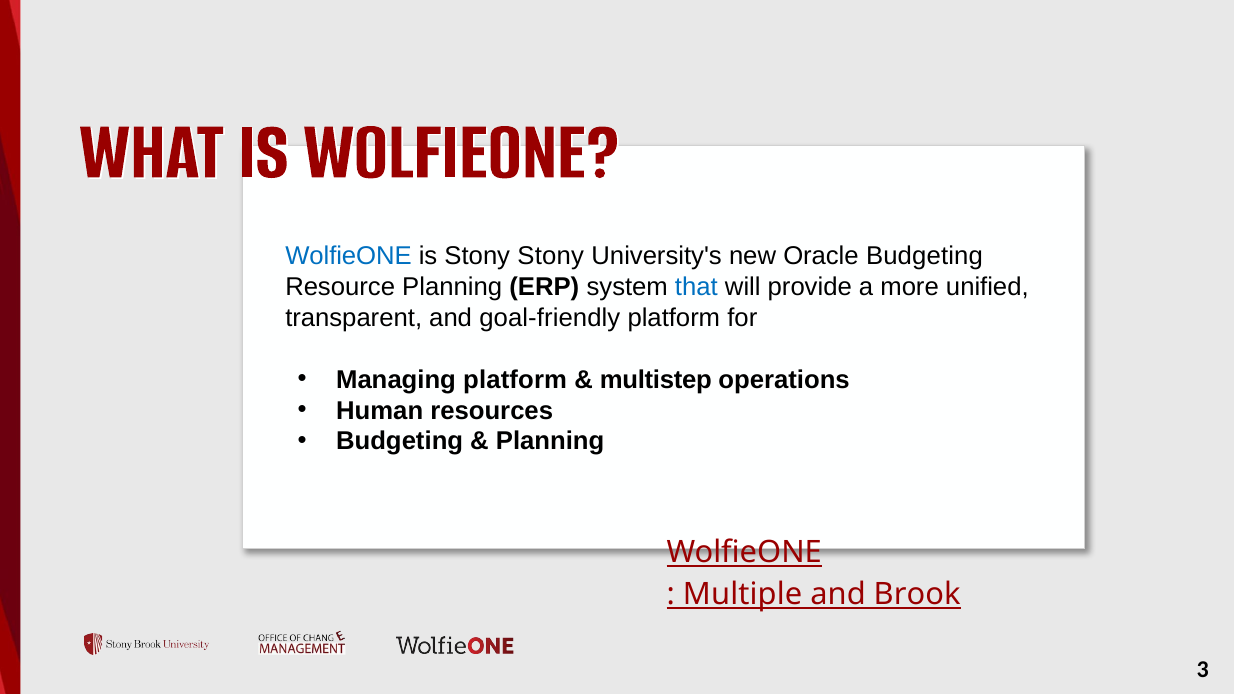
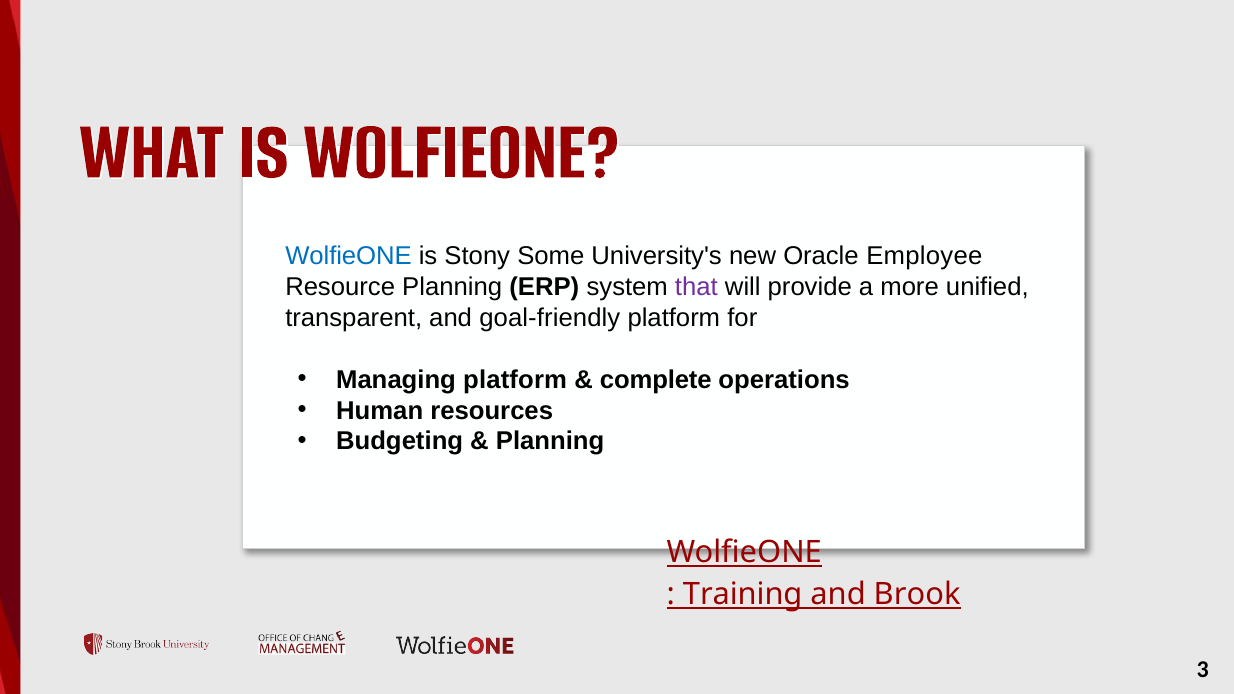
Stony Stony: Stony -> Some
Oracle Budgeting: Budgeting -> Employee
that colour: blue -> purple
multistep: multistep -> complete
Multiple: Multiple -> Training
